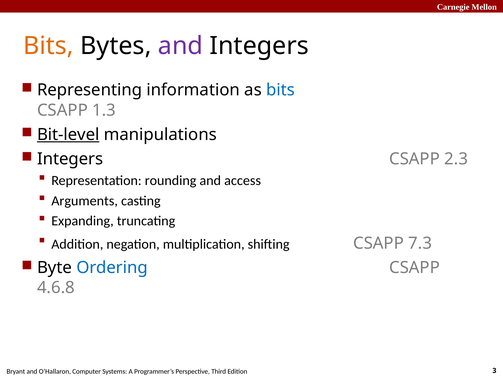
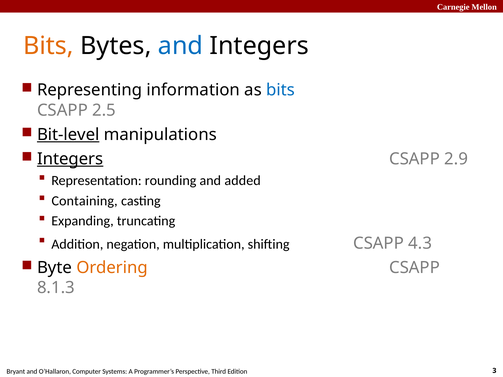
and at (180, 46) colour: purple -> blue
1.3: 1.3 -> 2.5
Integers at (70, 159) underline: none -> present
2.3: 2.3 -> 2.9
access: access -> added
Arguments: Arguments -> Containing
7.3: 7.3 -> 4.3
Ordering colour: blue -> orange
4.6.8: 4.6.8 -> 8.1.3
